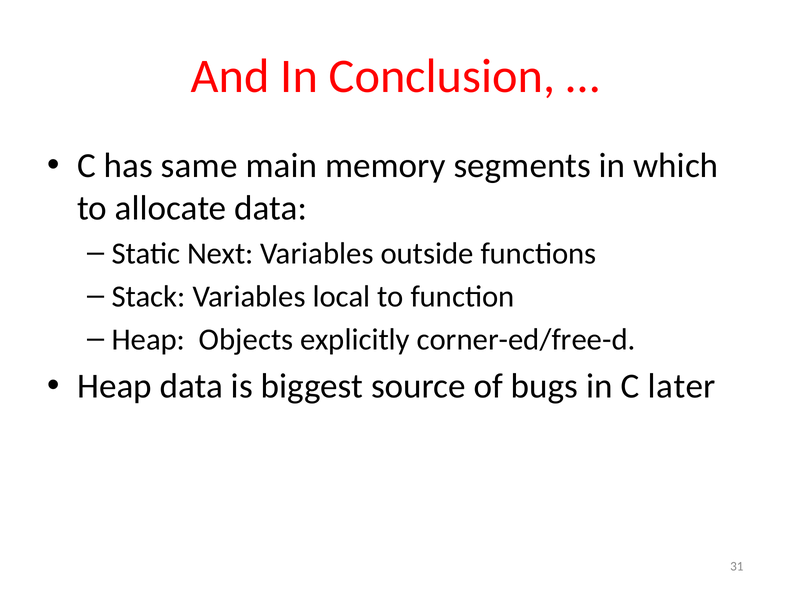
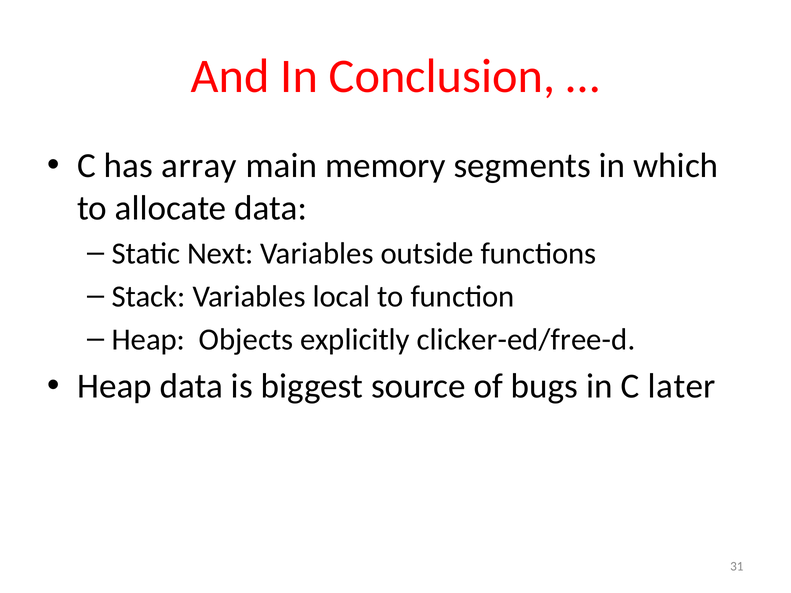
same: same -> array
corner-ed/free-d: corner-ed/free-d -> clicker-ed/free-d
